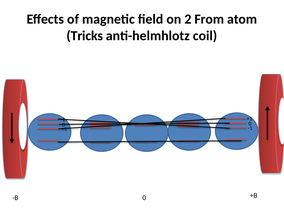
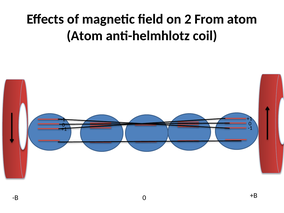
Tricks at (85, 36): Tricks -> Atom
